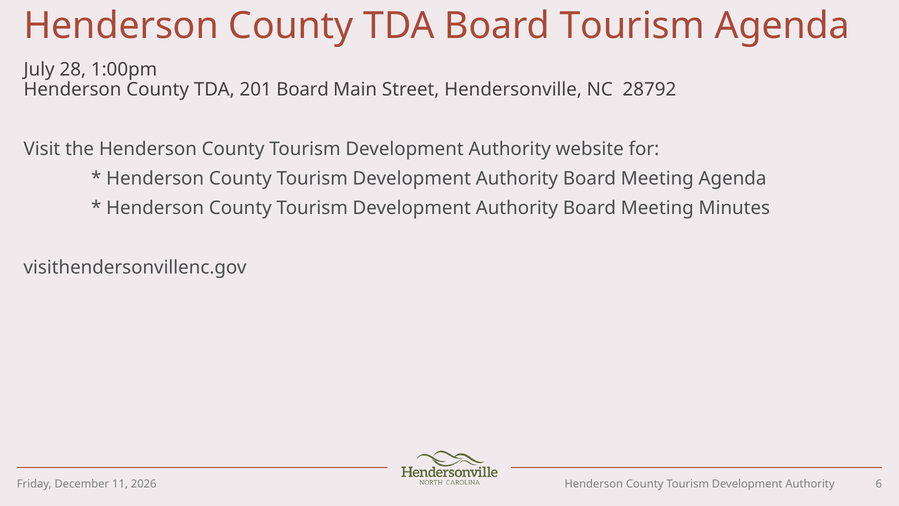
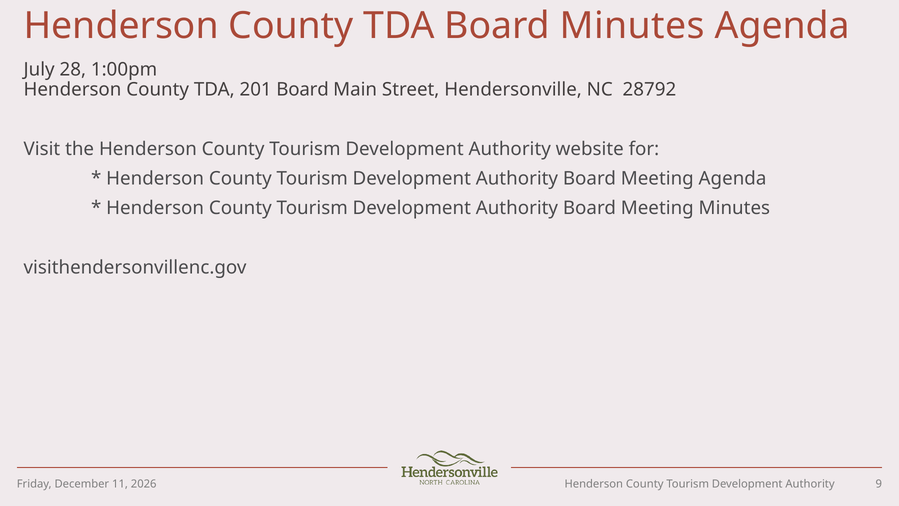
Board Tourism: Tourism -> Minutes
6: 6 -> 9
